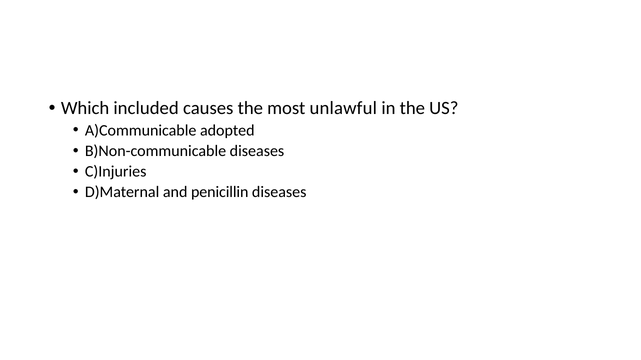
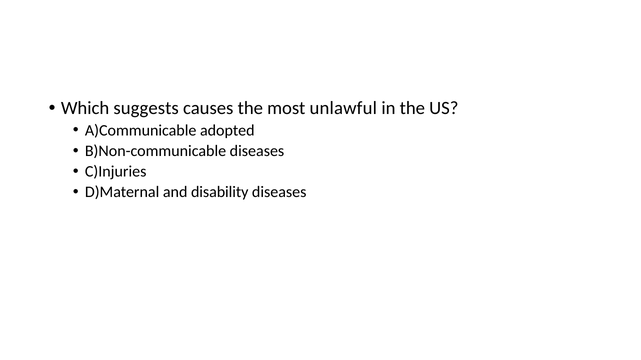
included: included -> suggests
penicillin: penicillin -> disability
